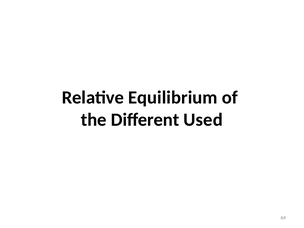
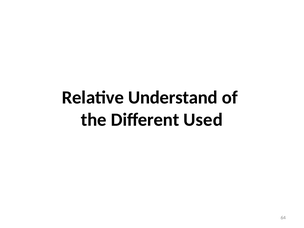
Equilibrium: Equilibrium -> Understand
